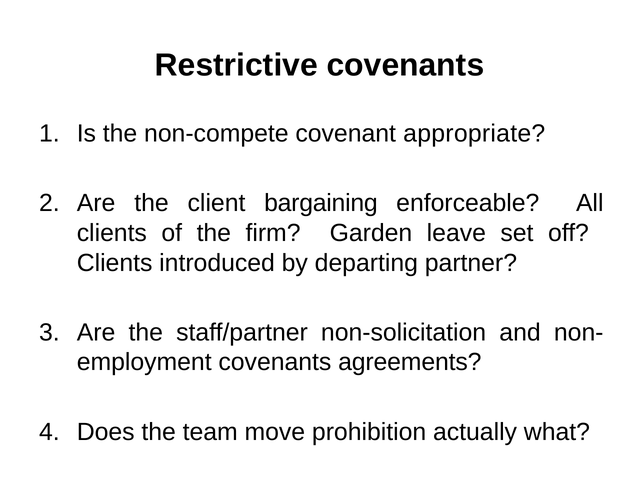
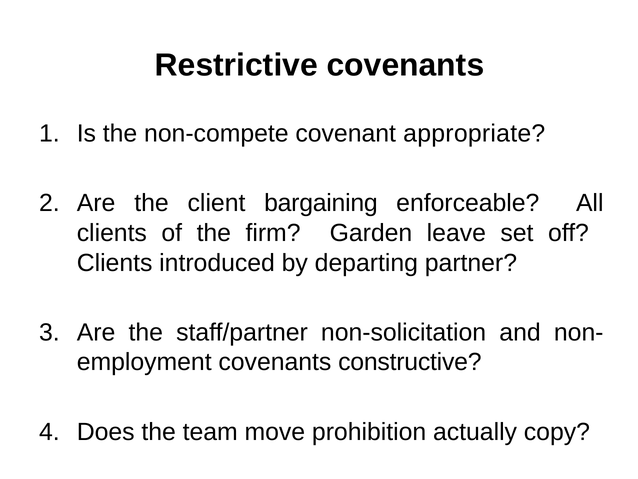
agreements: agreements -> constructive
what: what -> copy
